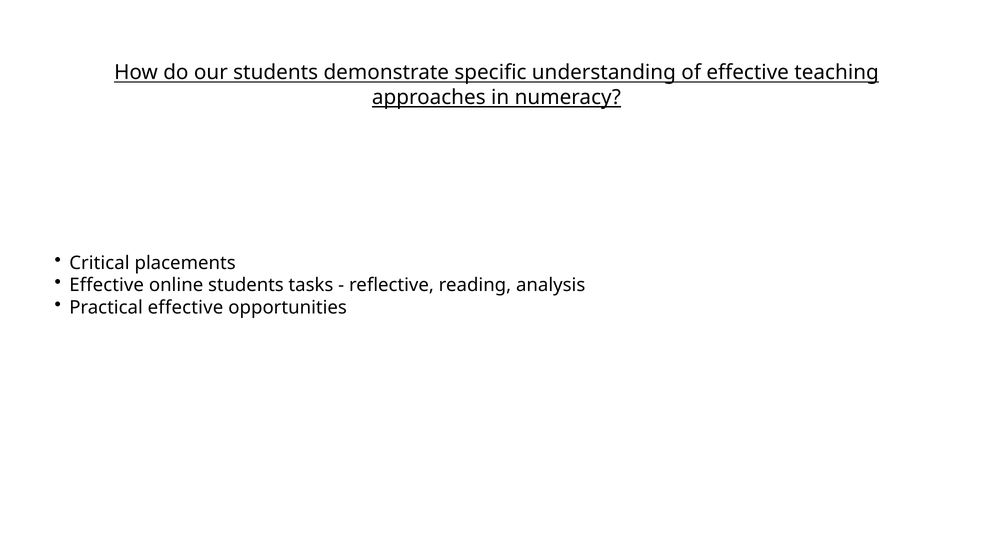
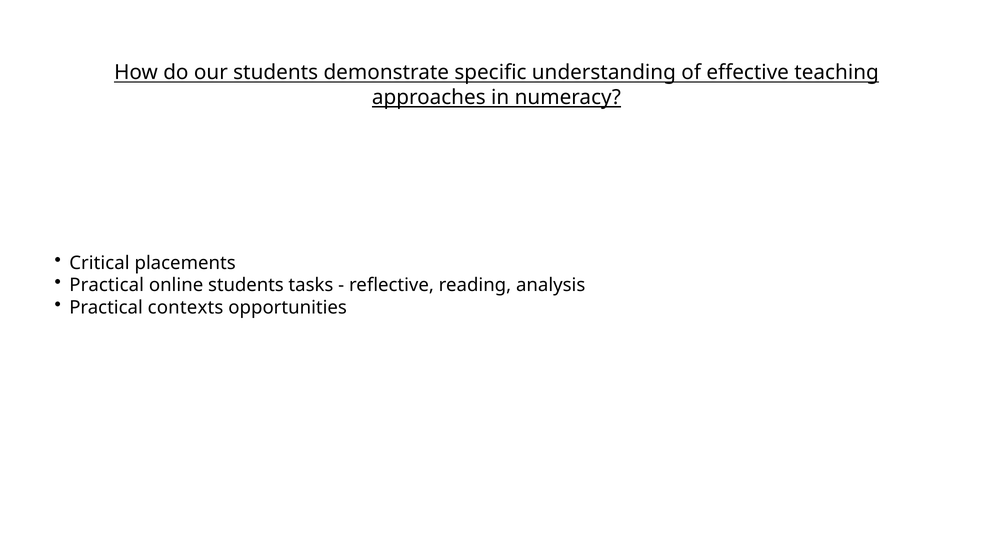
Effective at (107, 285): Effective -> Practical
Practical effective: effective -> contexts
